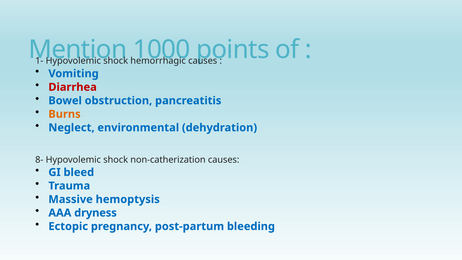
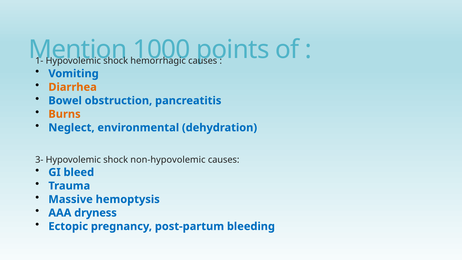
Diarrhea colour: red -> orange
8-: 8- -> 3-
non-catherization: non-catherization -> non-hypovolemic
